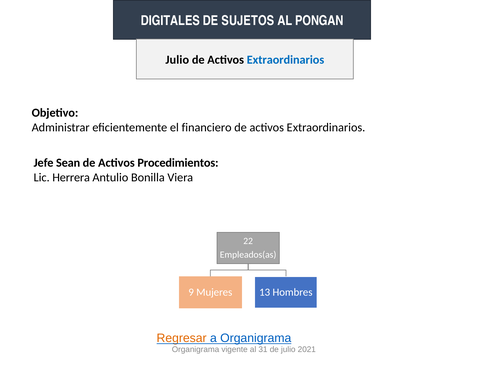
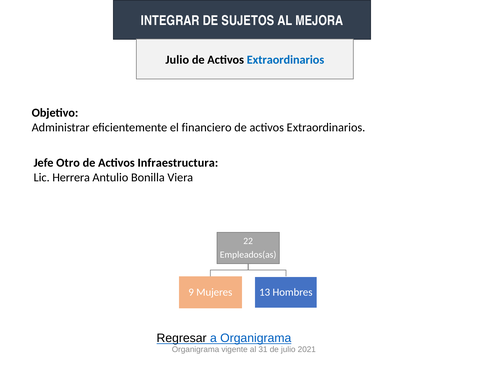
DIGITALES: DIGITALES -> INTEGRAR
PONGAN: PONGAN -> MEJORA
Sean: Sean -> Otro
Procedimientos: Procedimientos -> Infraestructura
Regresar colour: orange -> black
